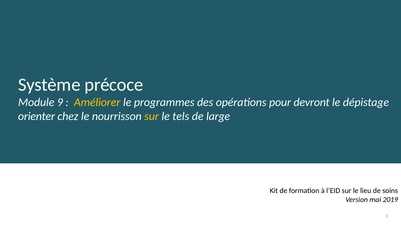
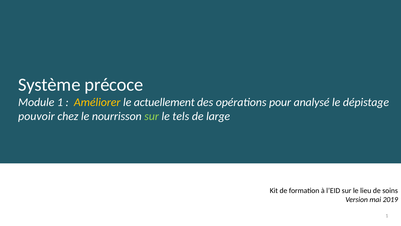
Module 9: 9 -> 1
programmes: programmes -> actuellement
devront: devront -> analysé
orienter: orienter -> pouvoir
sur at (152, 116) colour: yellow -> light green
